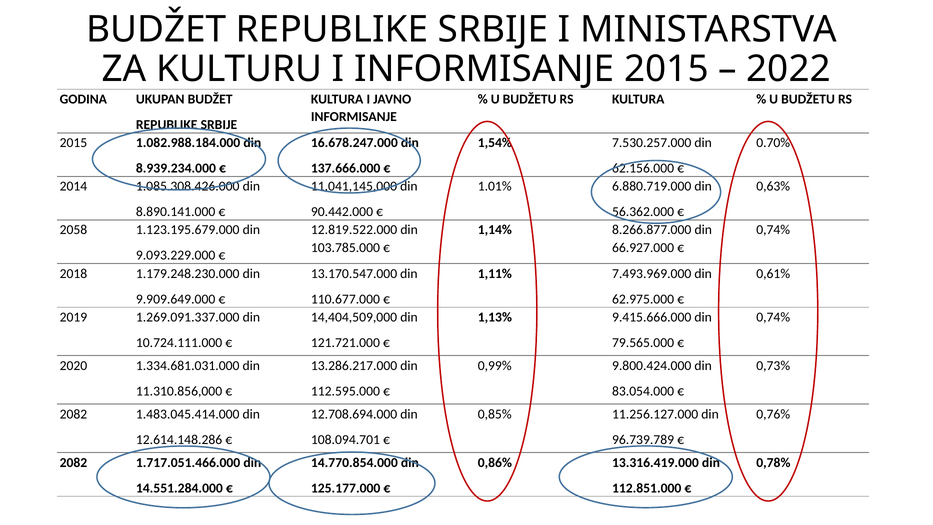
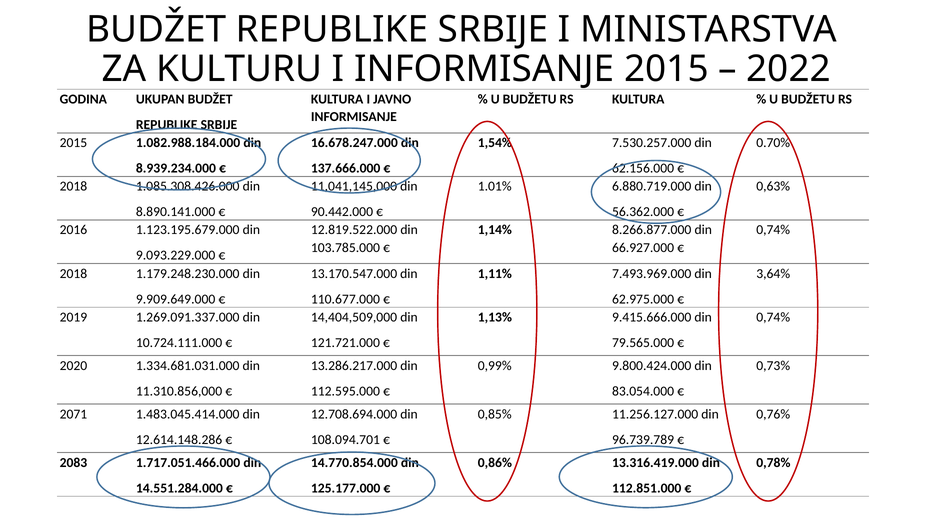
2014 at (73, 186): 2014 -> 2018
2058: 2058 -> 2016
0,61%: 0,61% -> 3,64%
2082 at (73, 414): 2082 -> 2071
2082 at (73, 462): 2082 -> 2083
